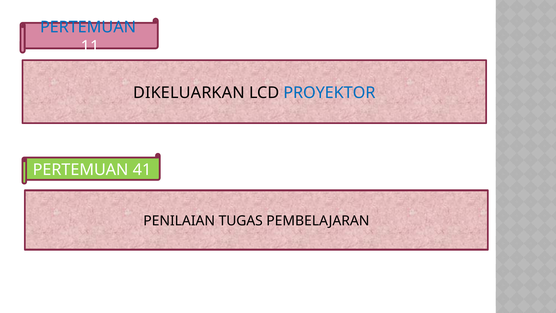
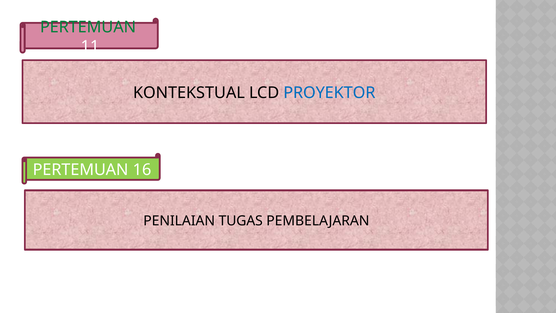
PERTEMUAN at (88, 27) colour: blue -> green
DIKELUARKAN: DIKELUARKAN -> KONTEKSTUAL
41: 41 -> 16
